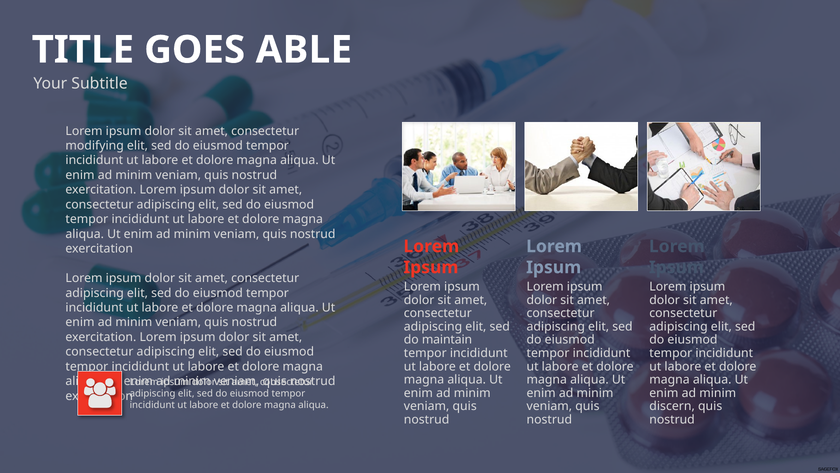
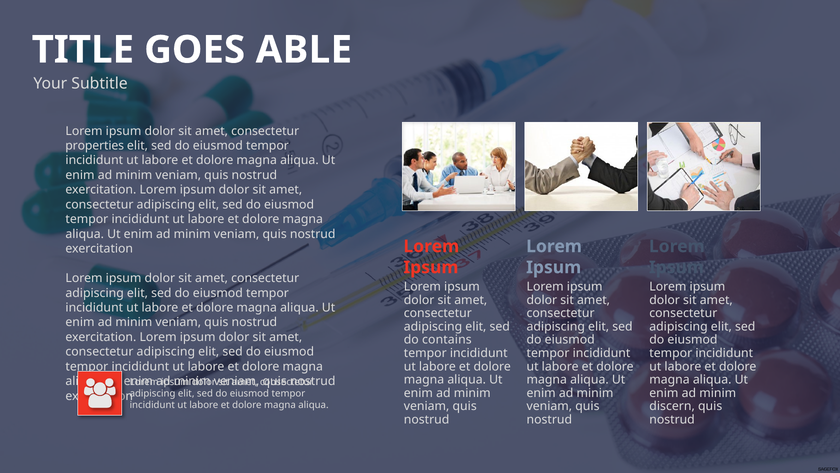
modifying: modifying -> properties
maintain: maintain -> contains
